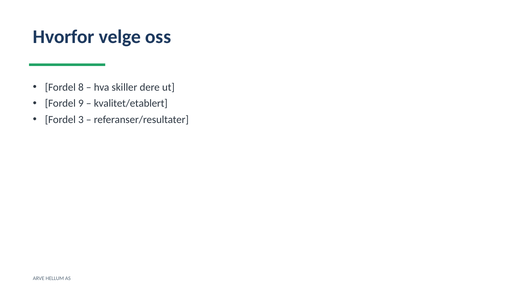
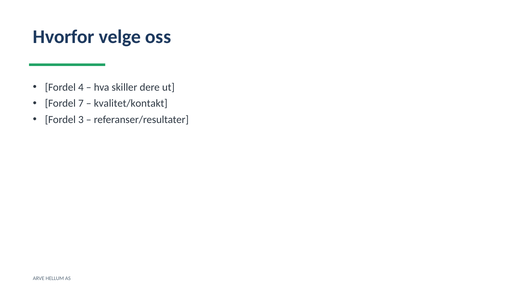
8: 8 -> 4
9: 9 -> 7
kvalitet/etablert: kvalitet/etablert -> kvalitet/kontakt
